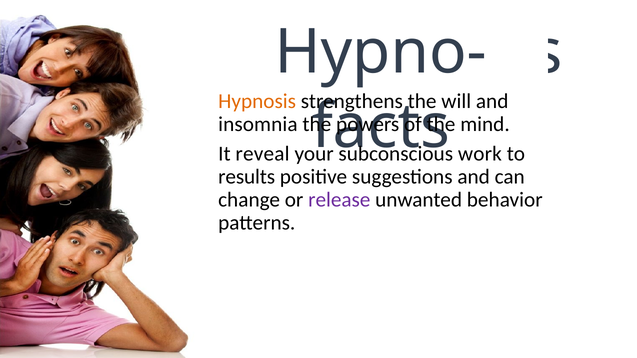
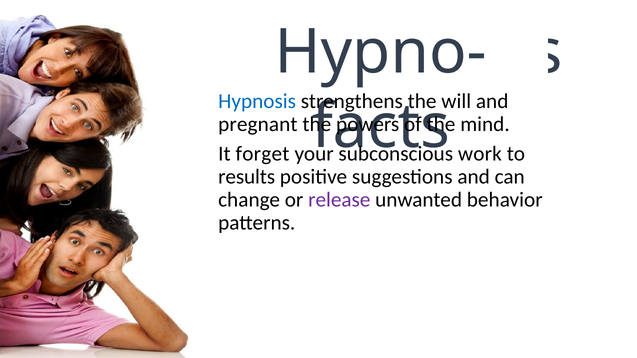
Hypnosis colour: orange -> blue
insomnia: insomnia -> pregnant
reveal: reveal -> forget
